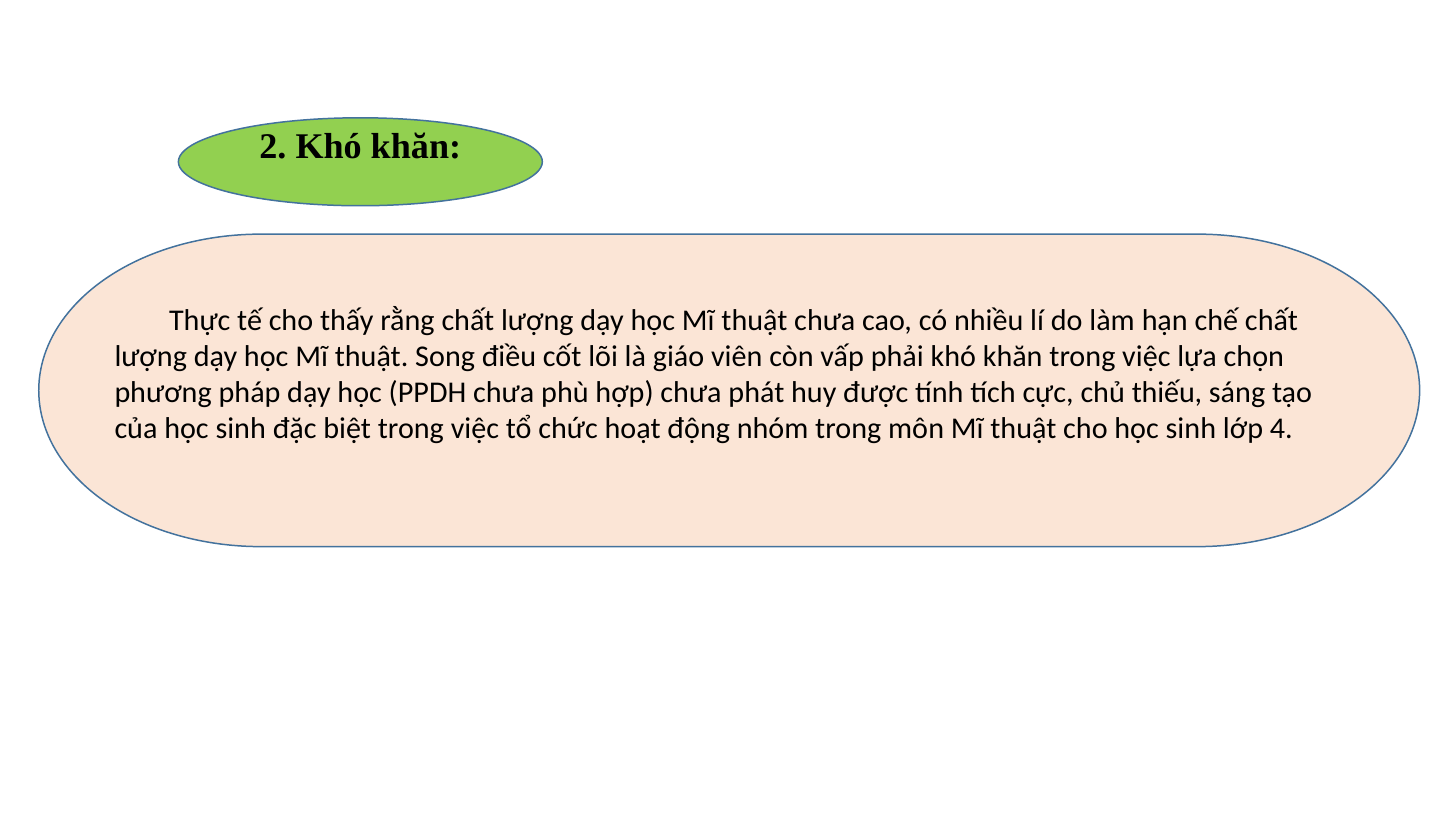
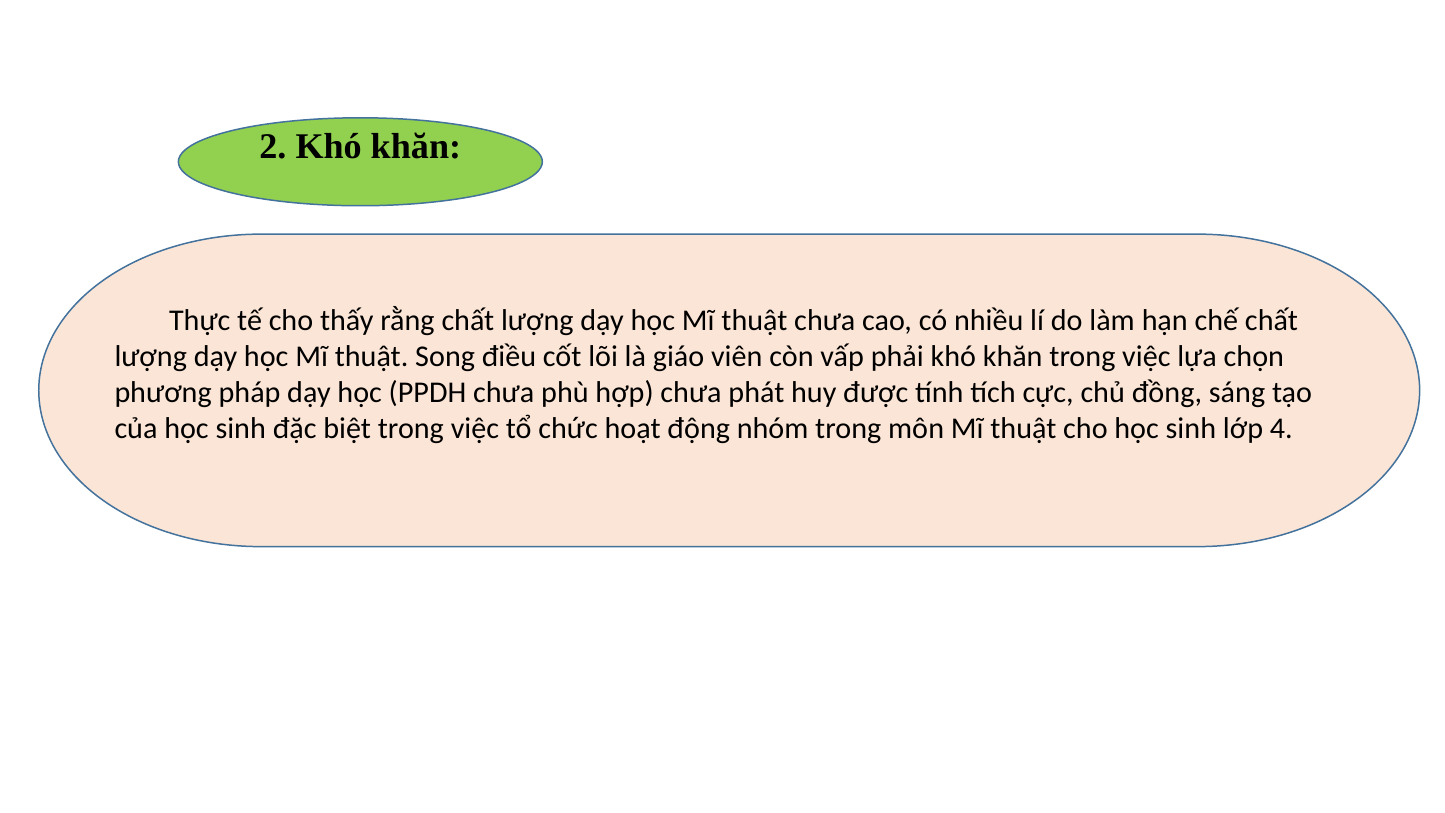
thiếu: thiếu -> đồng
